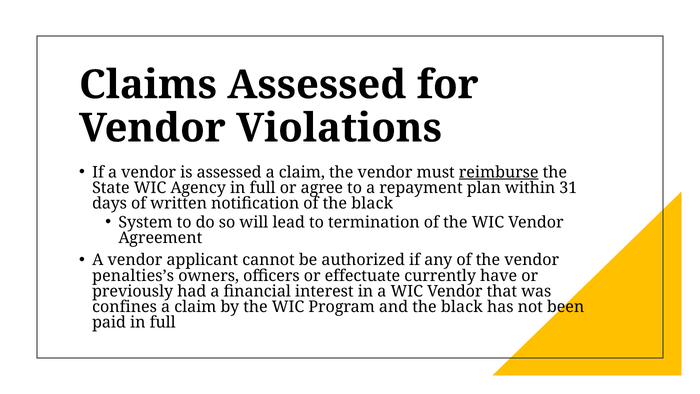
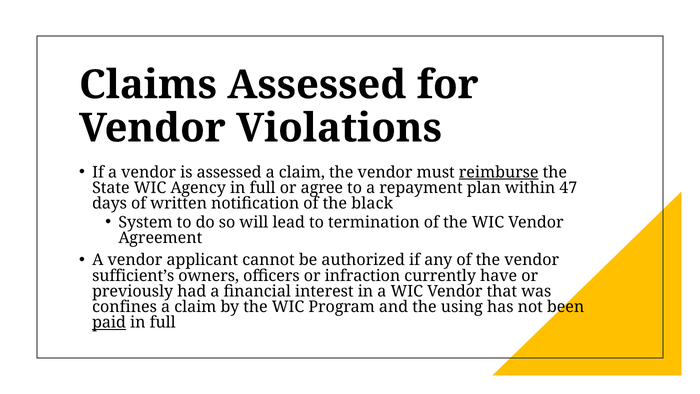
31: 31 -> 47
penalties’s: penalties’s -> sufficient’s
effectuate: effectuate -> infraction
and the black: black -> using
paid underline: none -> present
